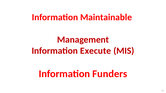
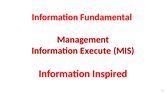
Maintainable: Maintainable -> Fundamental
Funders: Funders -> Inspired
